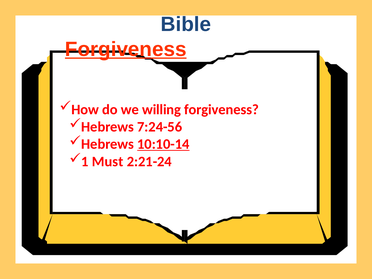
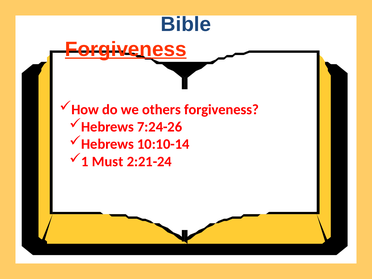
willing: willing -> others
7:24-56: 7:24-56 -> 7:24-26
10:10-14 underline: present -> none
